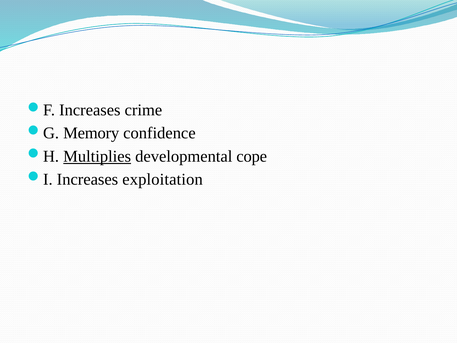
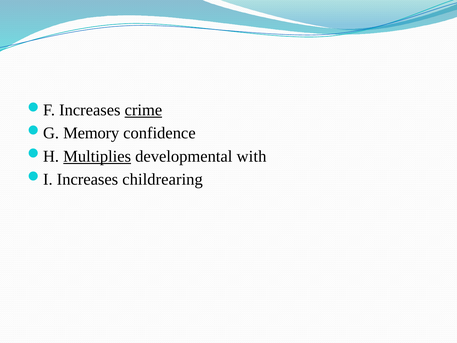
crime underline: none -> present
cope: cope -> with
exploitation: exploitation -> childrearing
